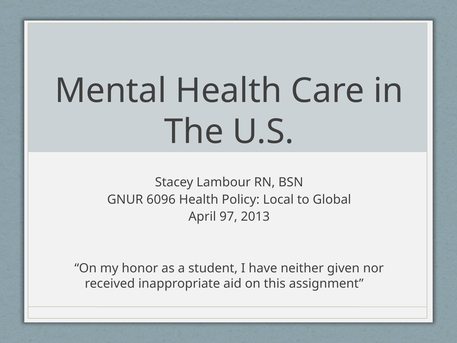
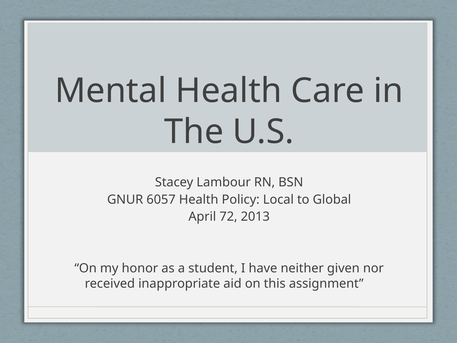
6096: 6096 -> 6057
97: 97 -> 72
